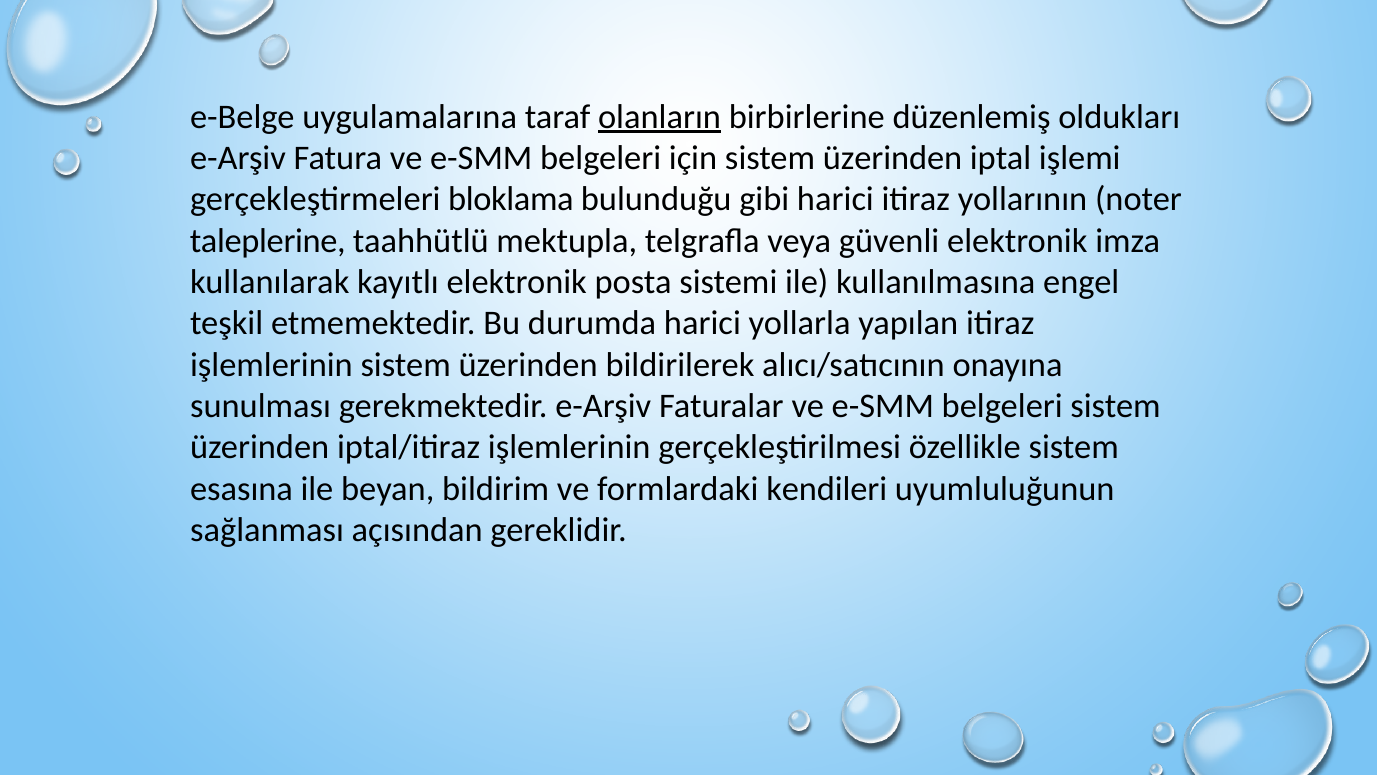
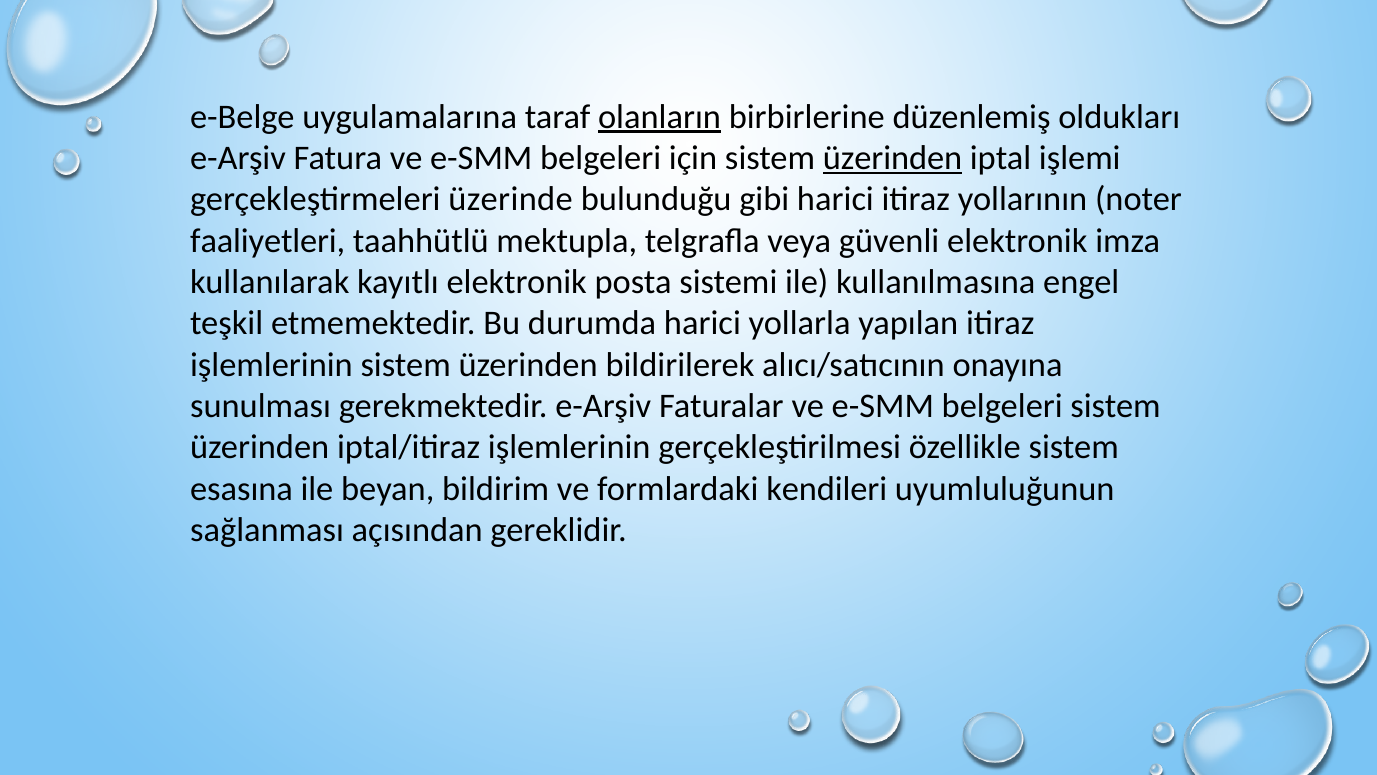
üzerinden at (893, 158) underline: none -> present
bloklama: bloklama -> üzerinde
taleplerine: taleplerine -> faaliyetleri
